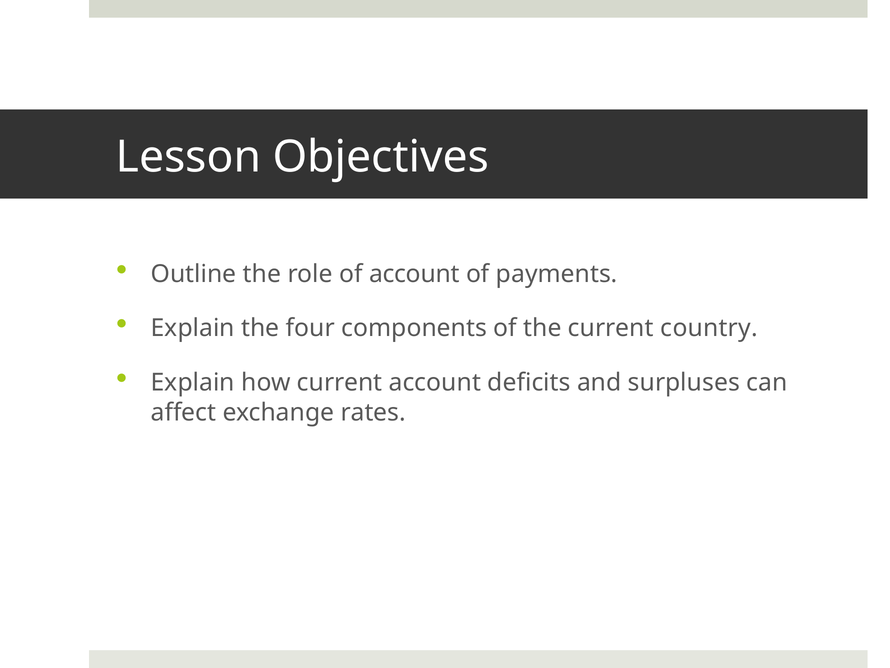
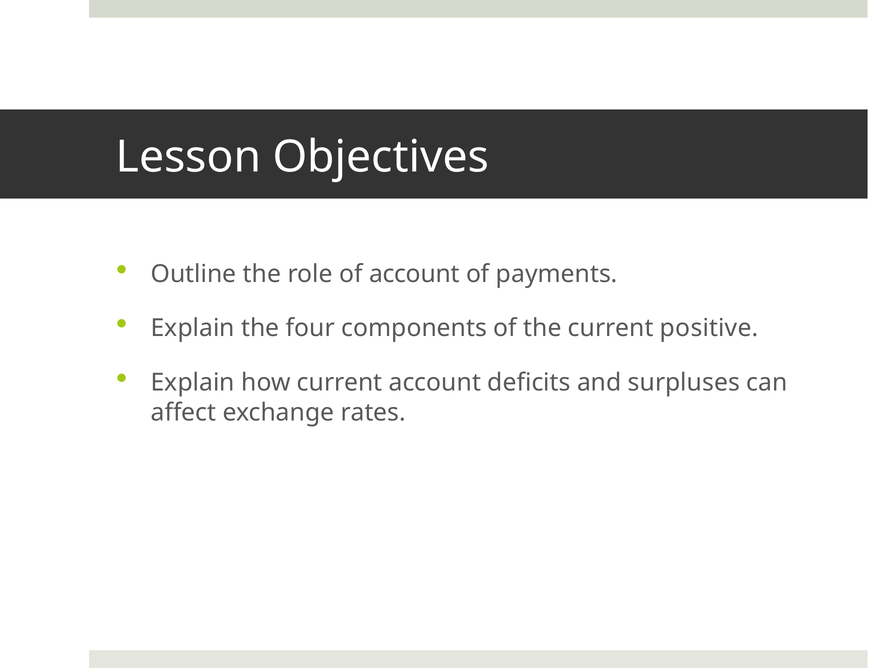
country: country -> positive
